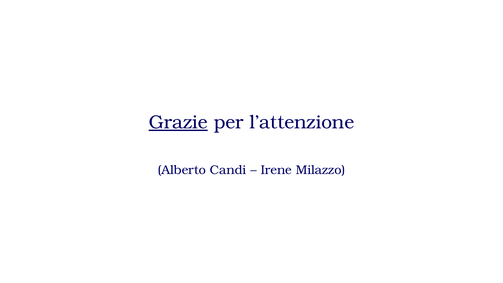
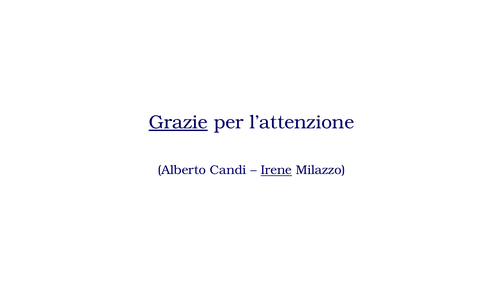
Irene underline: none -> present
